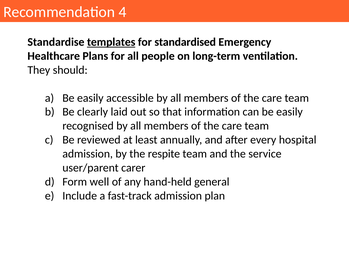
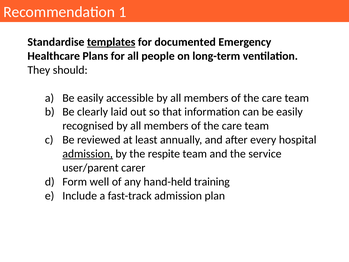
4: 4 -> 1
standardised: standardised -> documented
admission at (88, 154) underline: none -> present
general: general -> training
